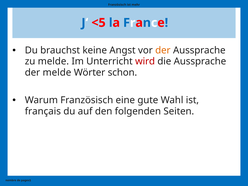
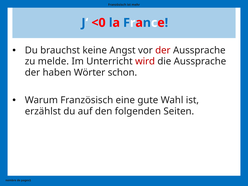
<5: <5 -> <0
der at (163, 50) colour: orange -> red
der melde: melde -> haben
français: français -> erzählst
